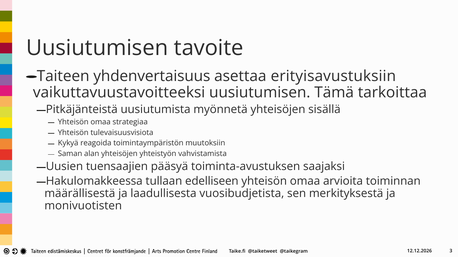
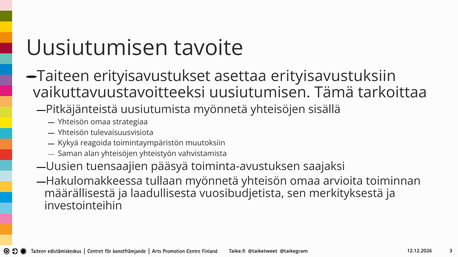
yhdenvertaisuus: yhdenvertaisuus -> erityisavustukset
tullaan edelliseen: edelliseen -> myönnetä
monivuotisten: monivuotisten -> investointeihin
